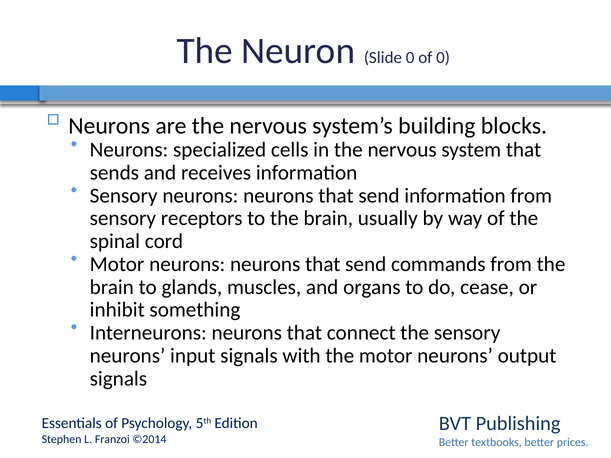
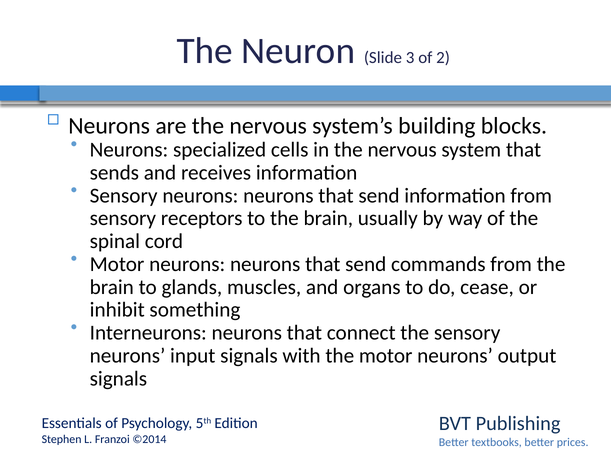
Slide 0: 0 -> 3
of 0: 0 -> 2
